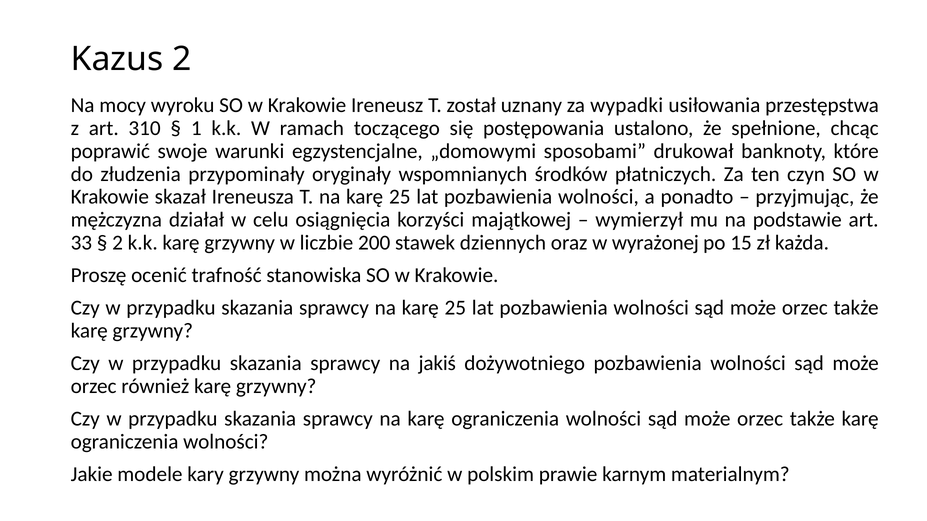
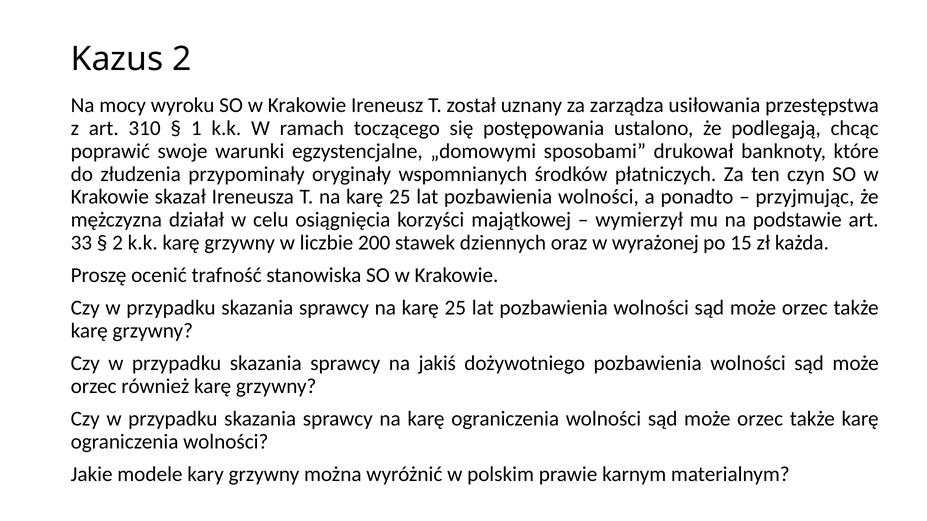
wypadki: wypadki -> zarządza
spełnione: spełnione -> podlegają
